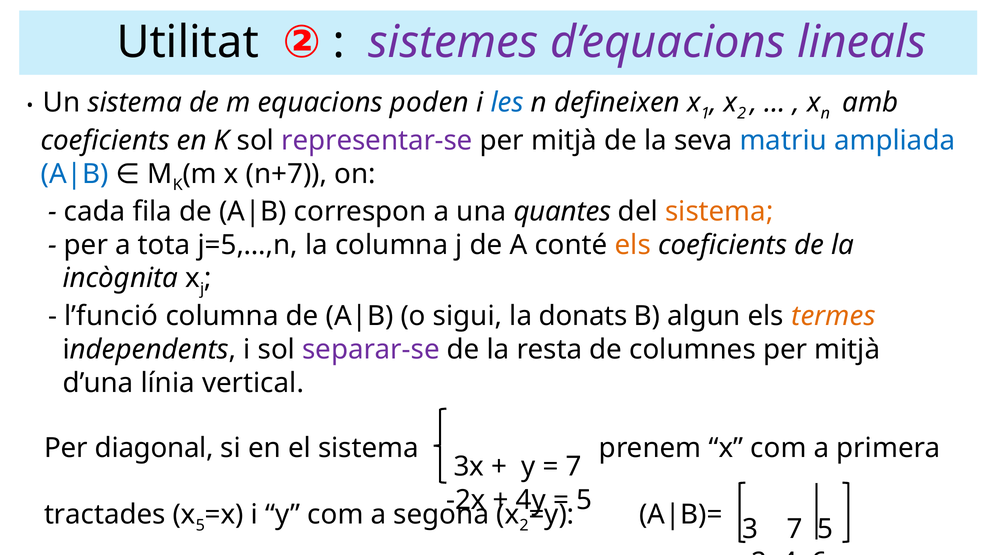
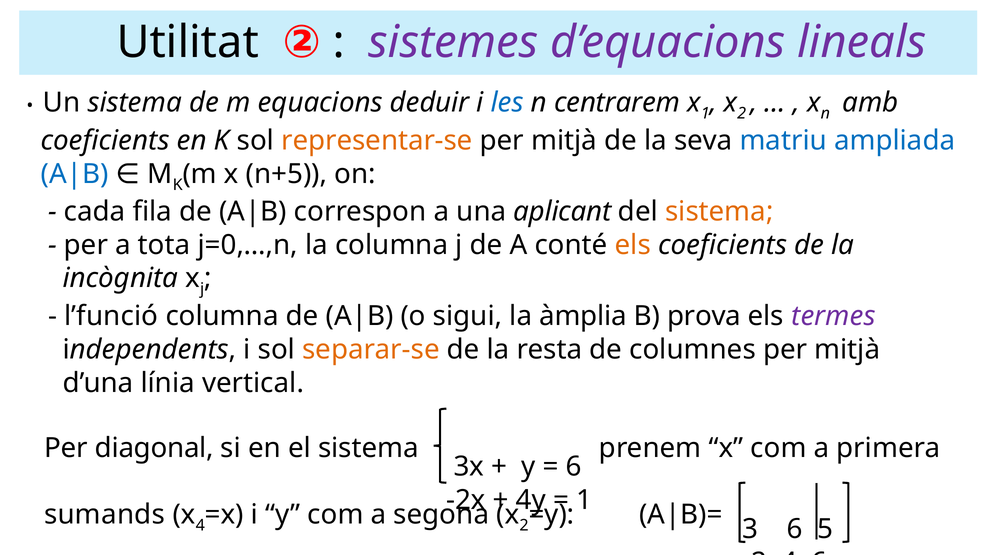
poden: poden -> deduir
defineixen: defineixen -> centrarem
representar-se colour: purple -> orange
n+7: n+7 -> n+5
quantes: quantes -> aplicant
j=5,…,n: j=5,…,n -> j=0,…,n
donats: donats -> àmplia
algun: algun -> prova
termes colour: orange -> purple
separar-se colour: purple -> orange
7 at (574, 467): 7 -> 6
5 at (584, 500): 5 -> 1
tractades: tractades -> sumands
x 5: 5 -> 4
3 7: 7 -> 6
